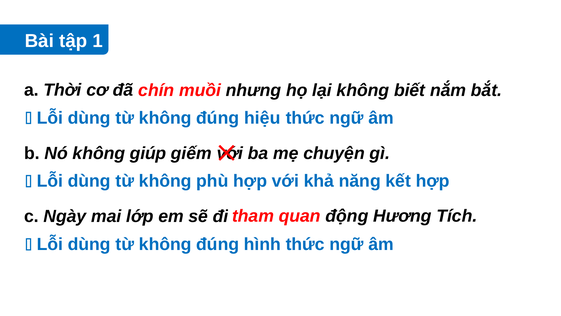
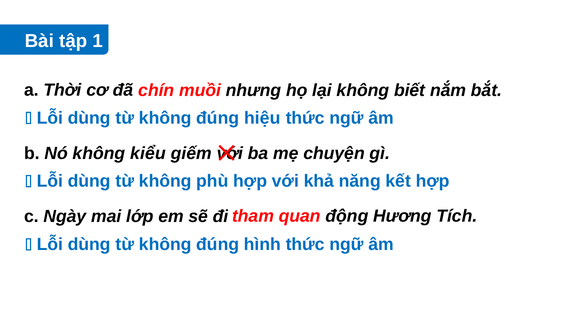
giúp: giúp -> kiểu
